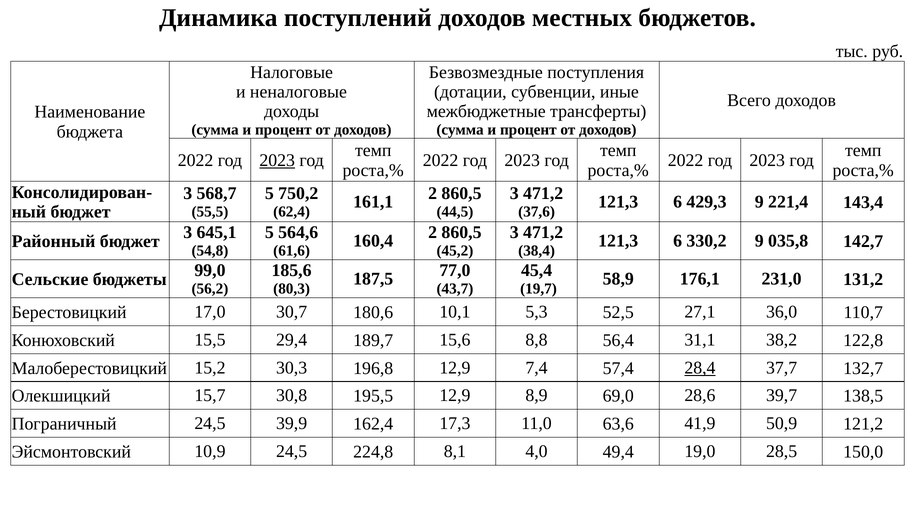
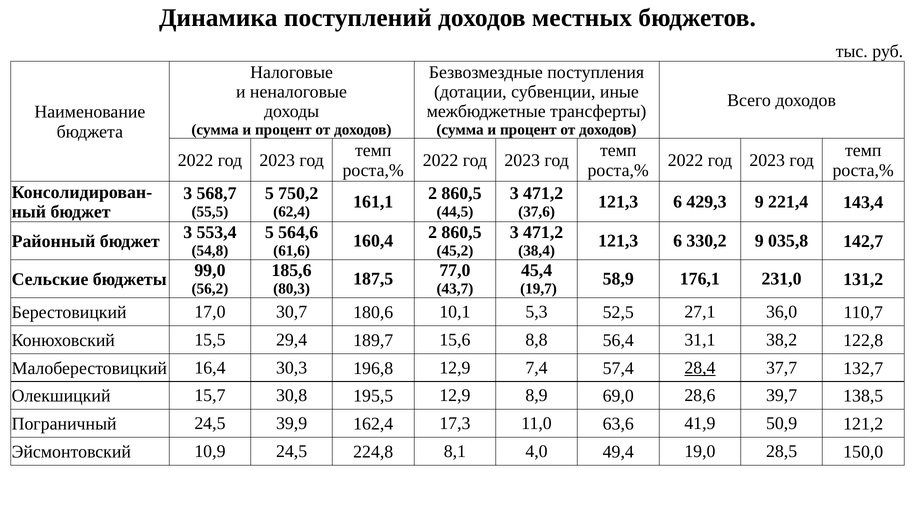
2023 at (277, 160) underline: present -> none
645,1: 645,1 -> 553,4
15,2: 15,2 -> 16,4
